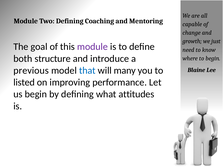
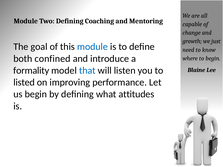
module at (92, 47) colour: purple -> blue
structure: structure -> confined
previous: previous -> formality
many: many -> listen
